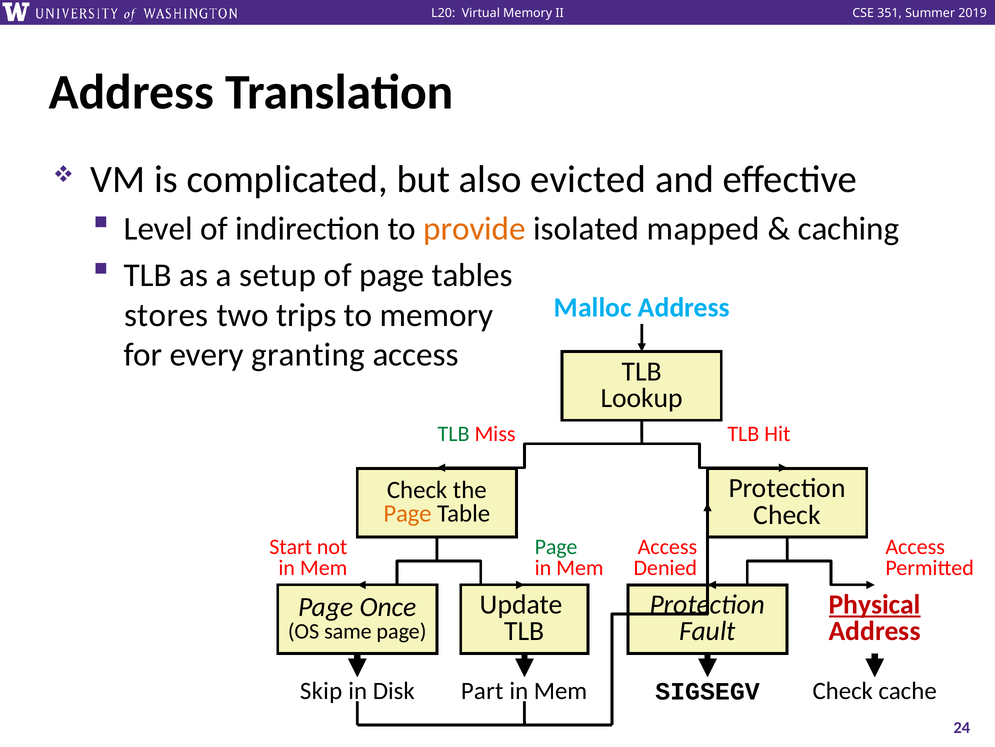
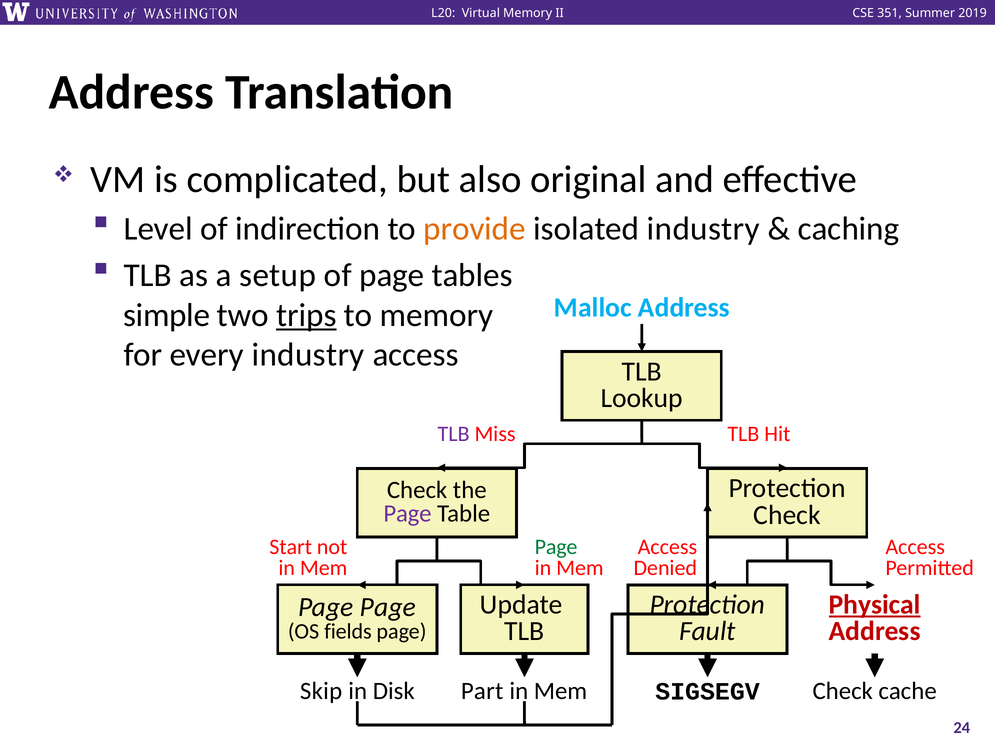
evicted: evicted -> original
isolated mapped: mapped -> industry
stores: stores -> simple
trips underline: none -> present
every granting: granting -> industry
TLB at (454, 434) colour: green -> purple
Page at (407, 513) colour: orange -> purple
Page Once: Once -> Page
same: same -> fields
